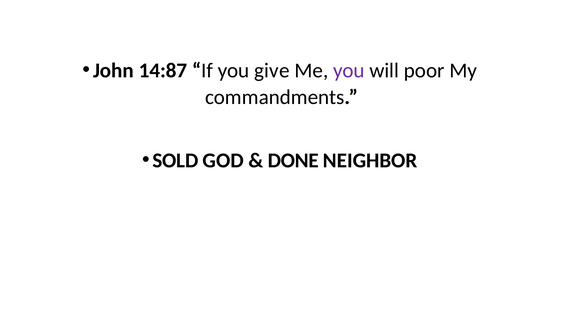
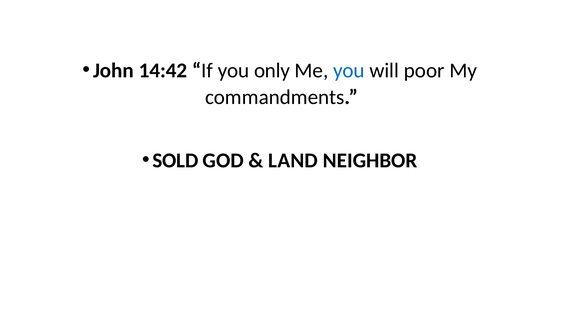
14:87: 14:87 -> 14:42
give: give -> only
you at (349, 70) colour: purple -> blue
DONE: DONE -> LAND
